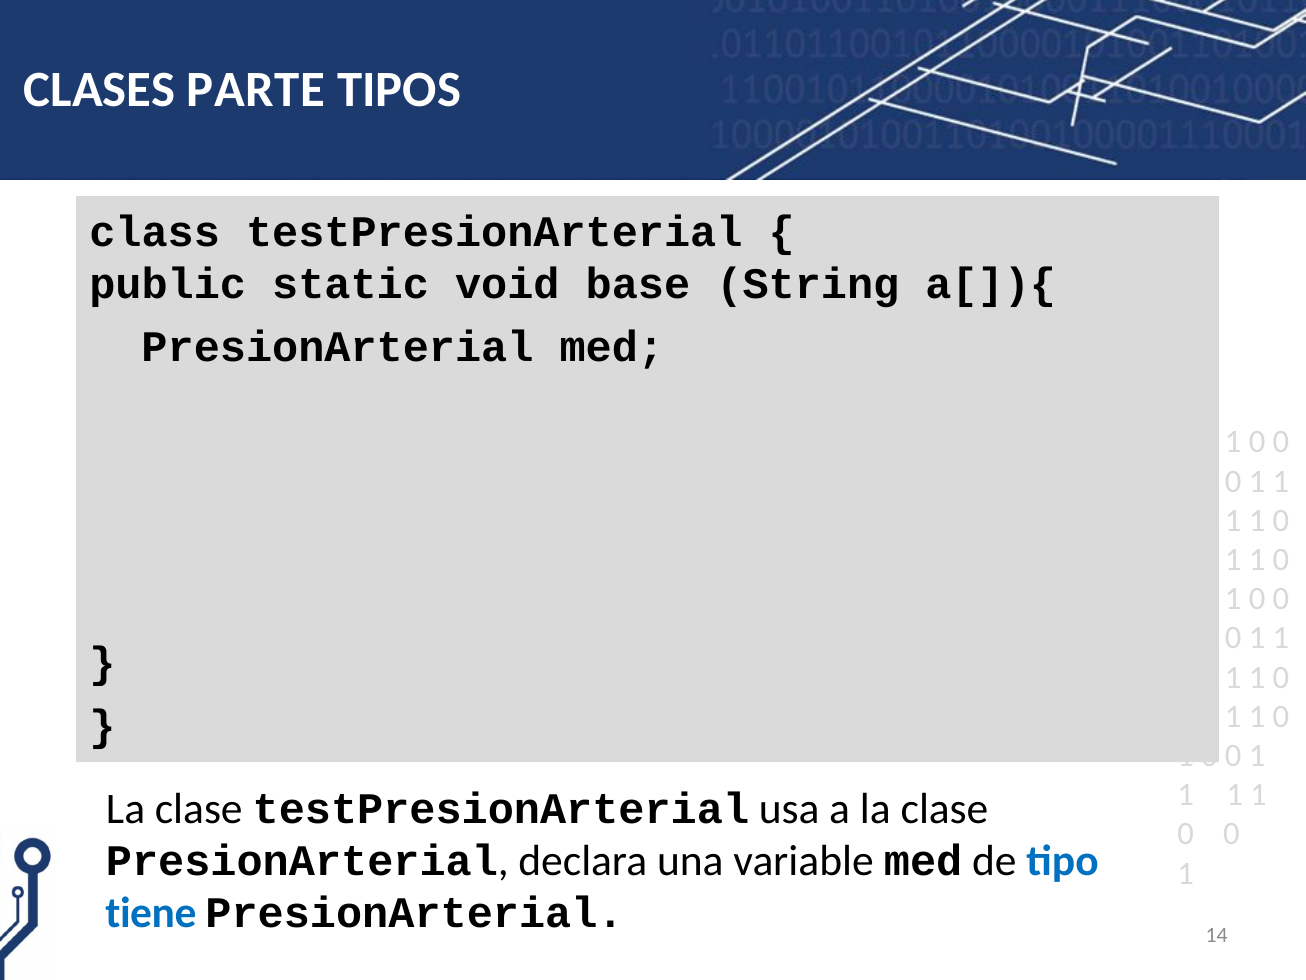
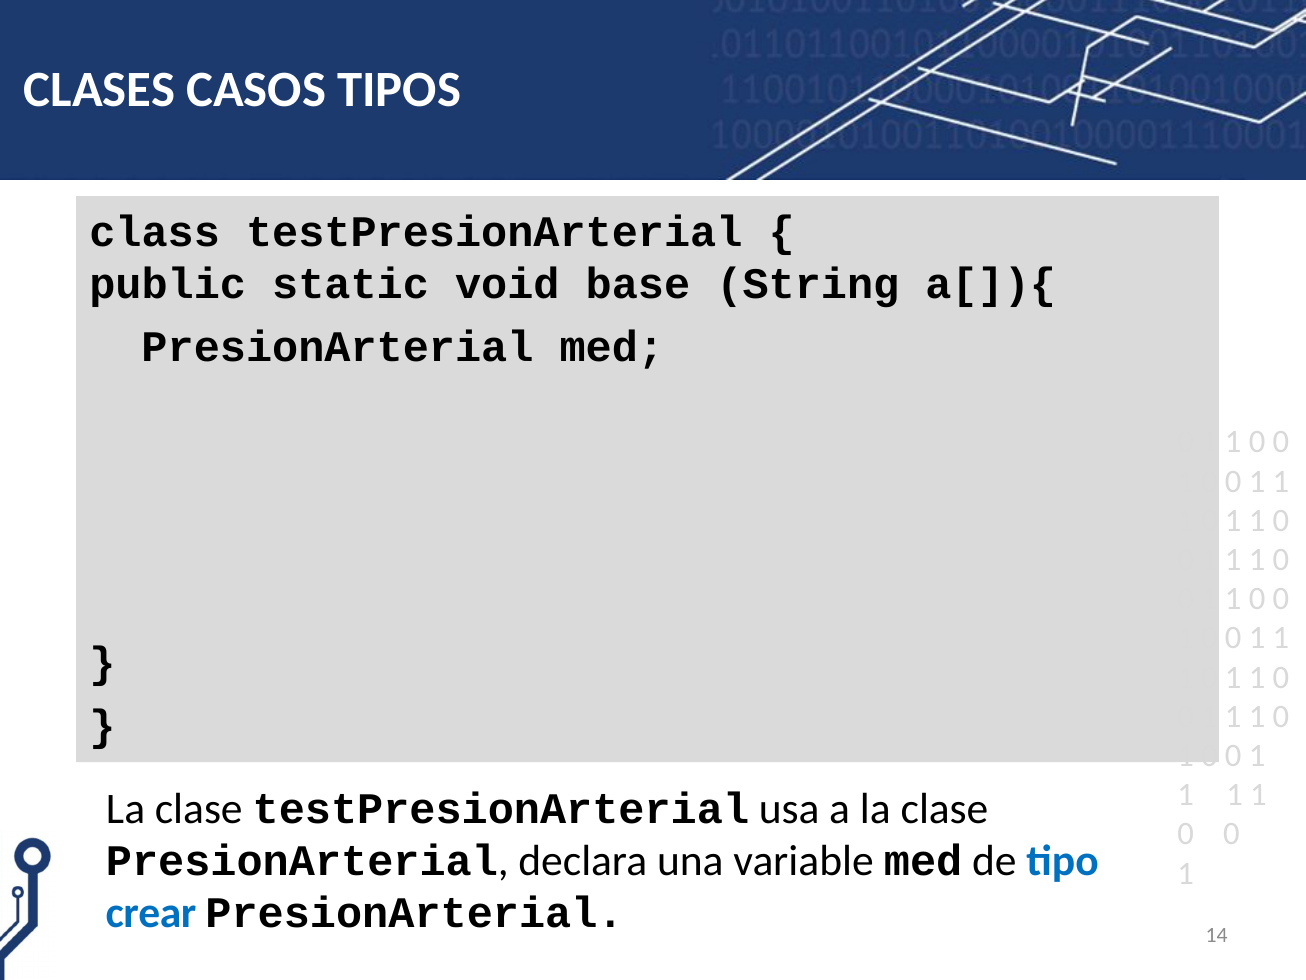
PARTE: PARTE -> CASOS
tiene: tiene -> crear
